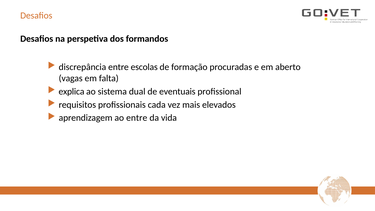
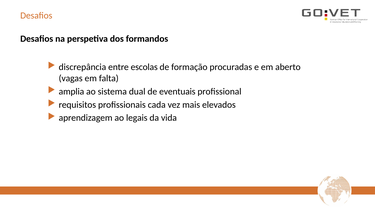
explica: explica -> amplia
ao entre: entre -> legais
